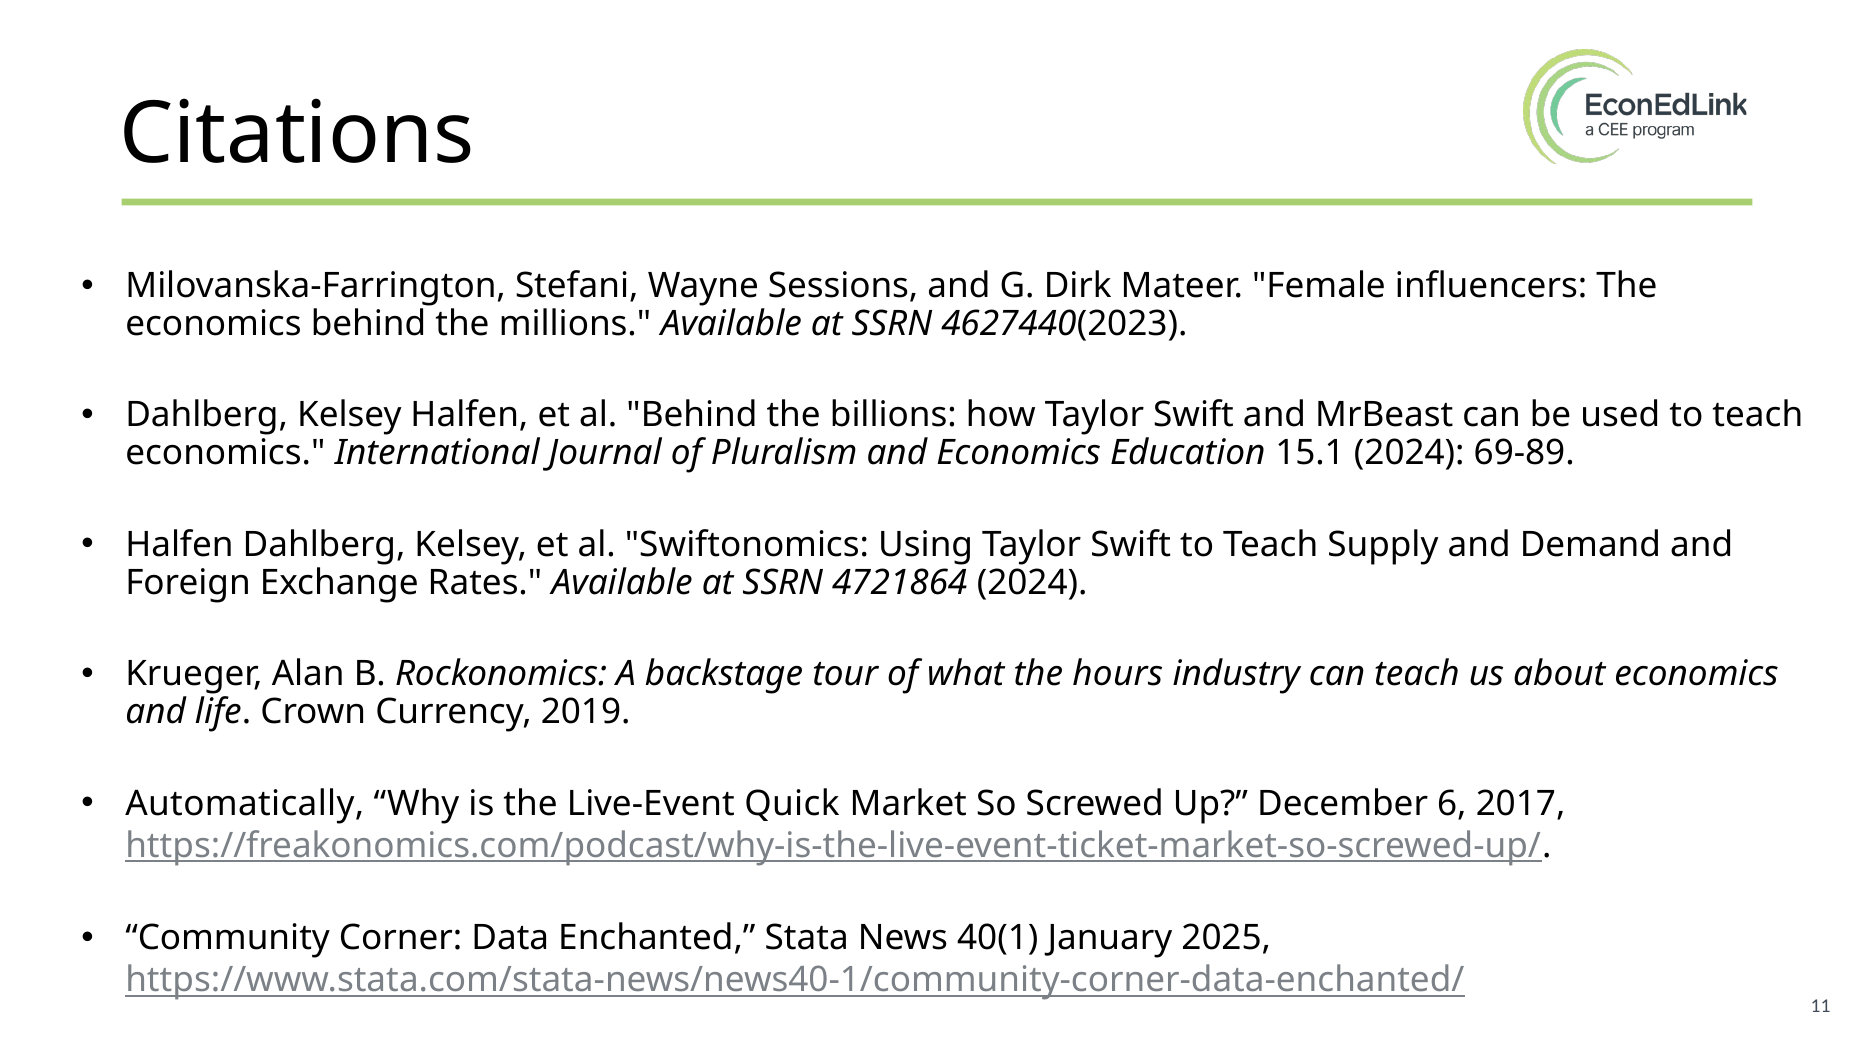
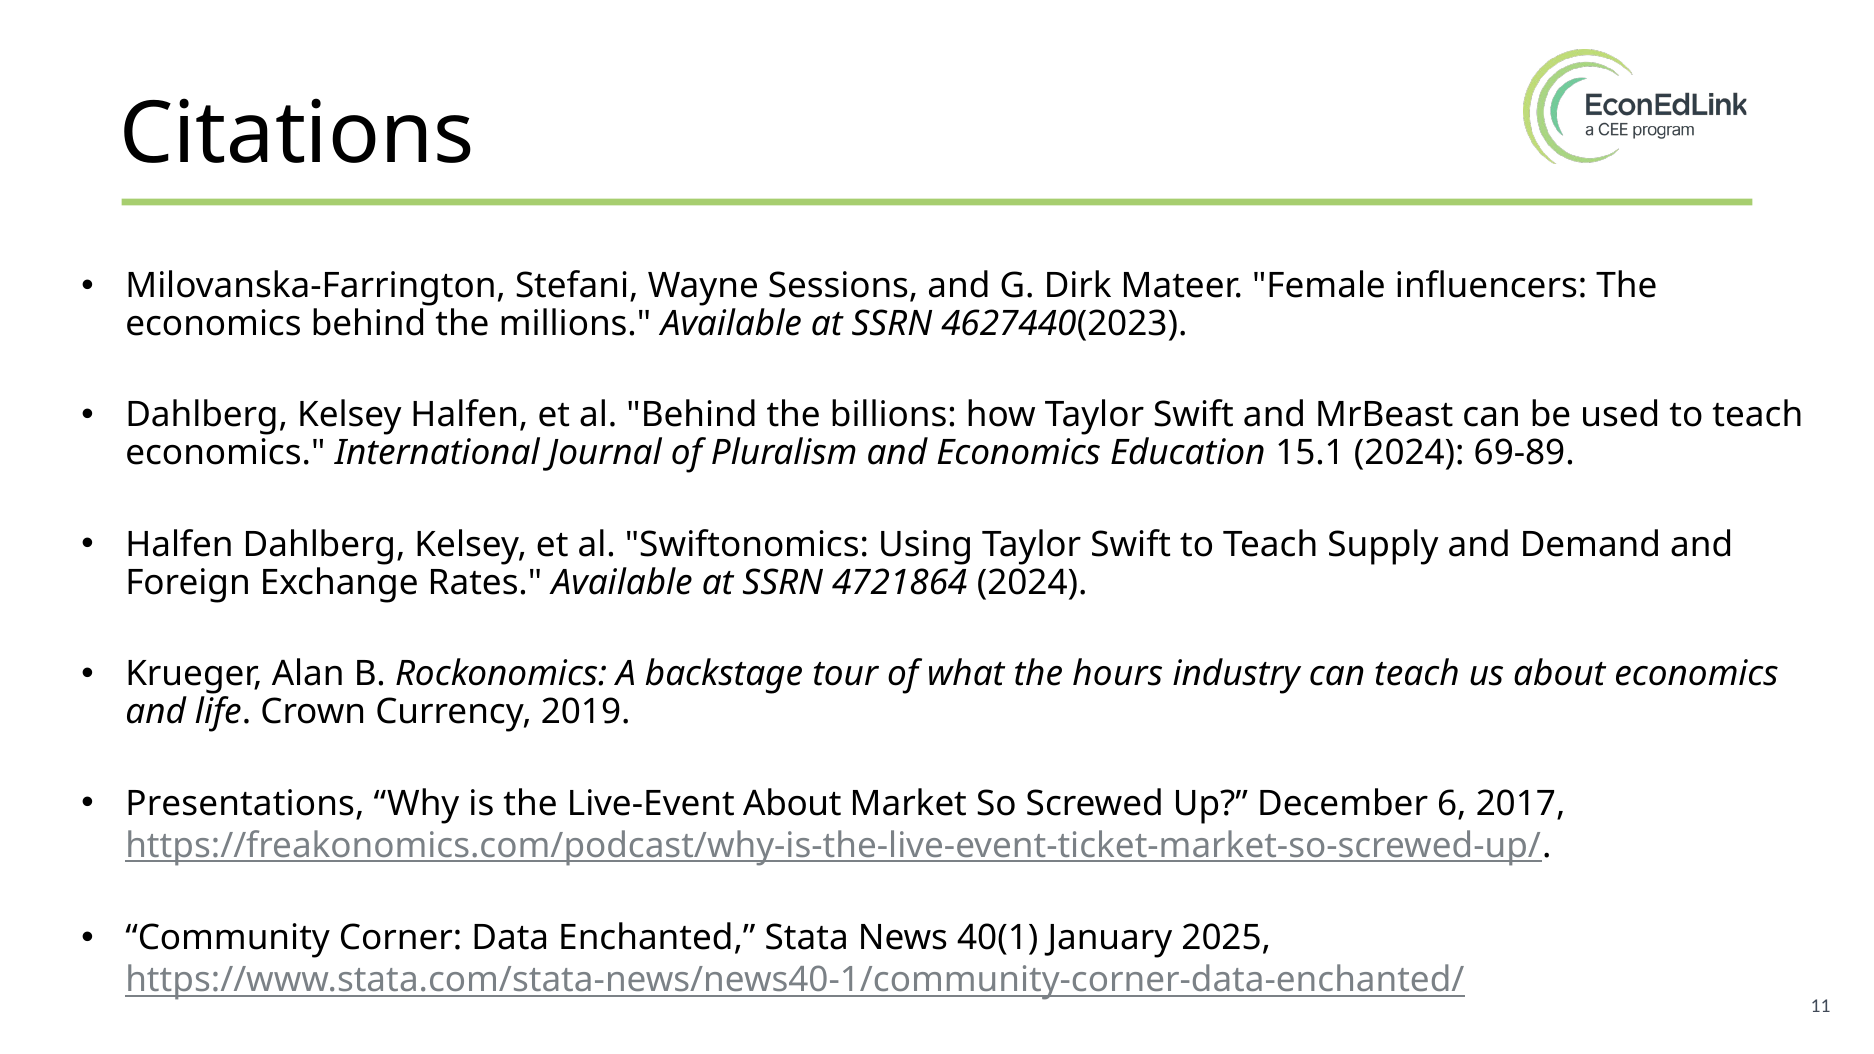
Automatically: Automatically -> Presentations
Live-Event Quick: Quick -> About
